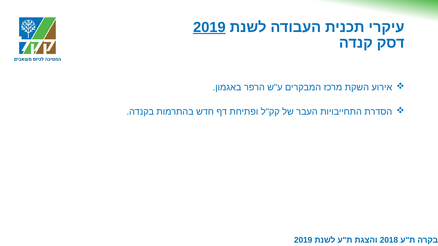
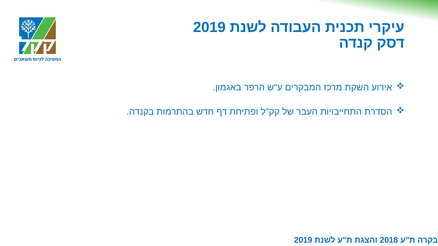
2019 at (209, 27) underline: present -> none
